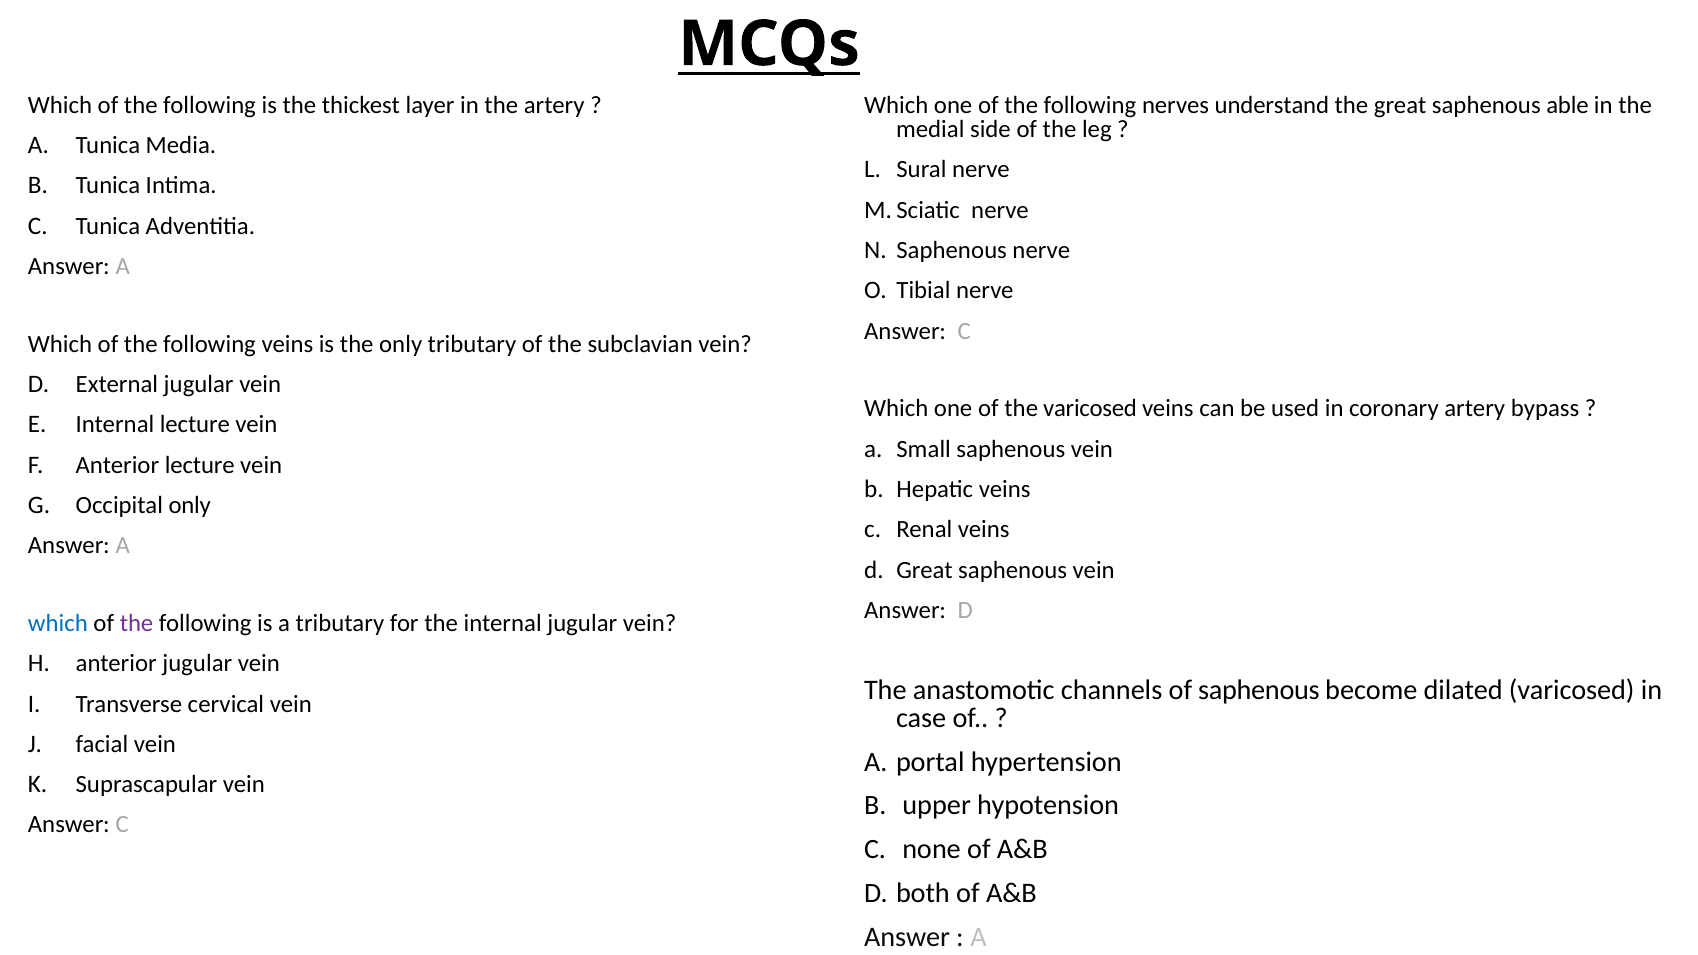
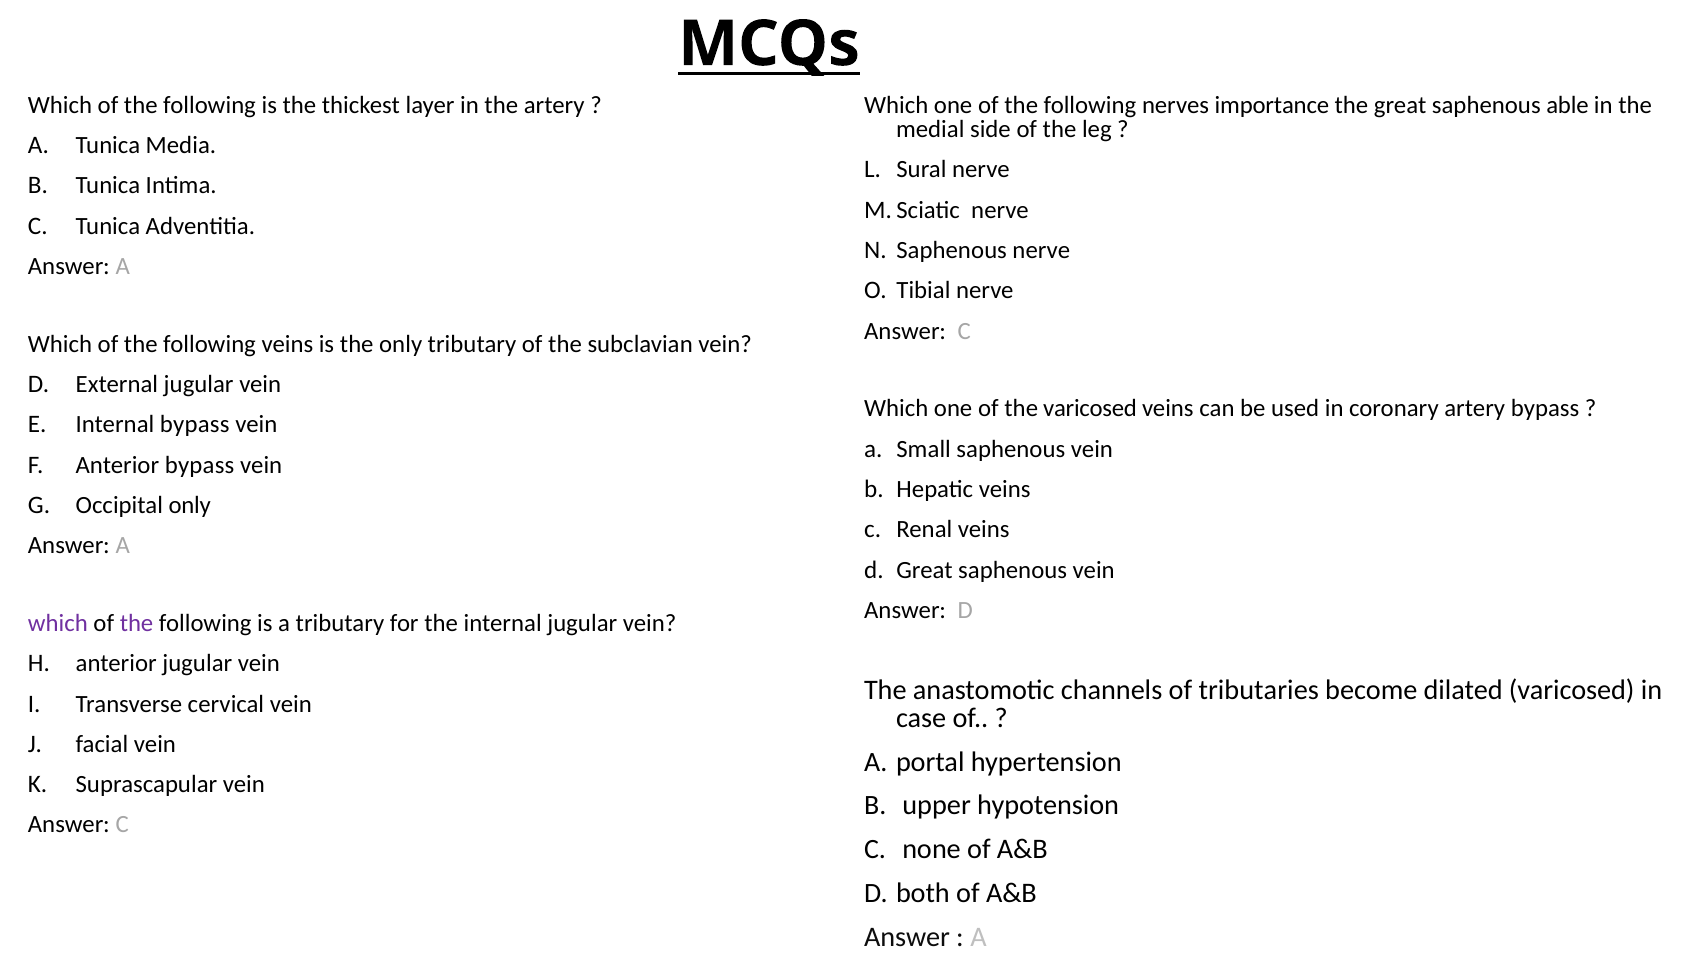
understand: understand -> importance
Internal lecture: lecture -> bypass
Anterior lecture: lecture -> bypass
which at (58, 623) colour: blue -> purple
of saphenous: saphenous -> tributaries
